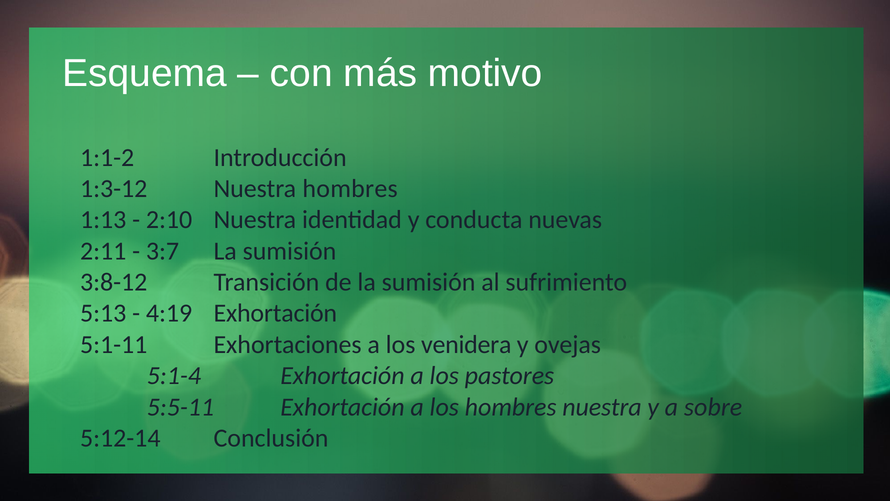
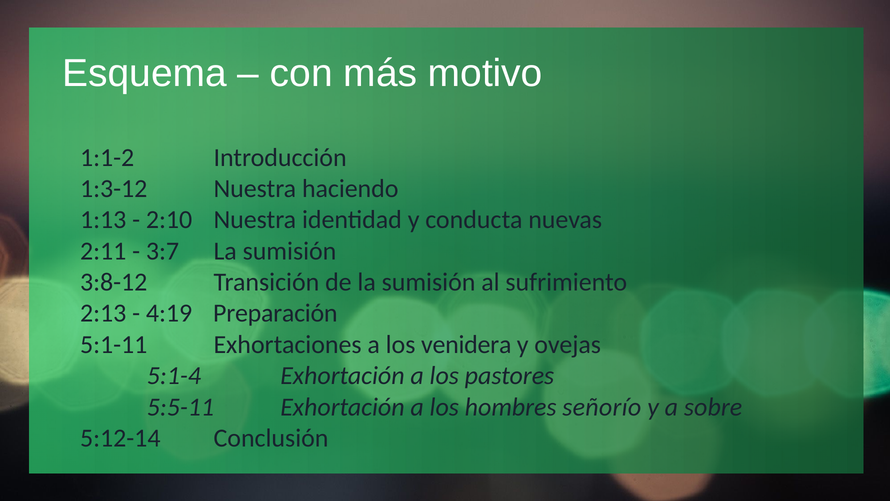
Nuestra hombres: hombres -> haciendo
5:13: 5:13 -> 2:13
4:19 Exhortación: Exhortación -> Preparación
hombres nuestra: nuestra -> señorío
